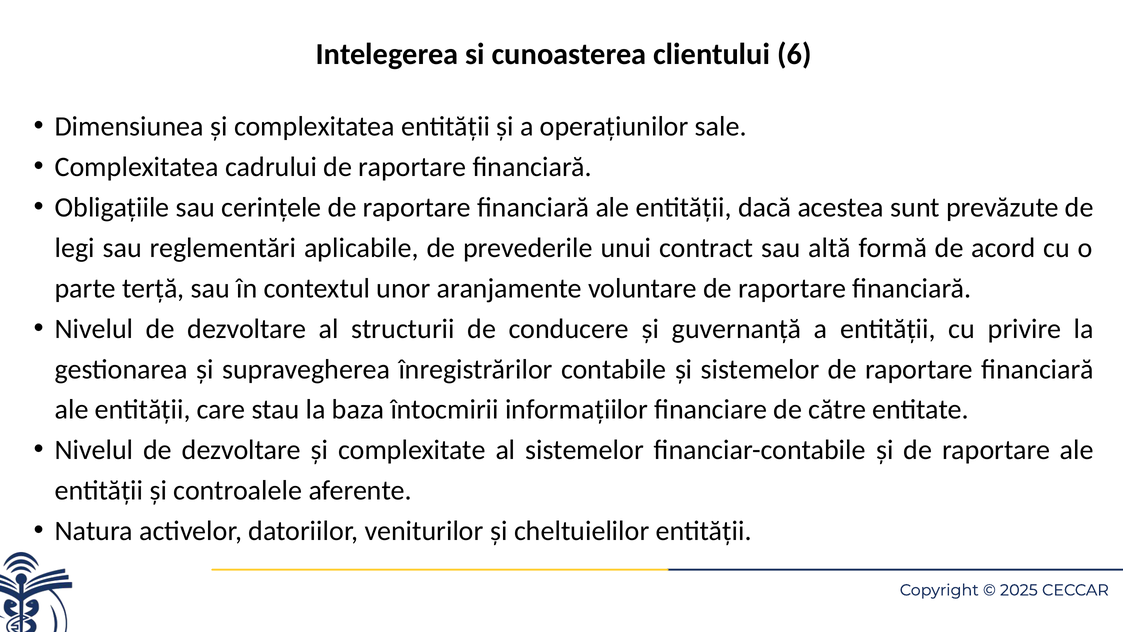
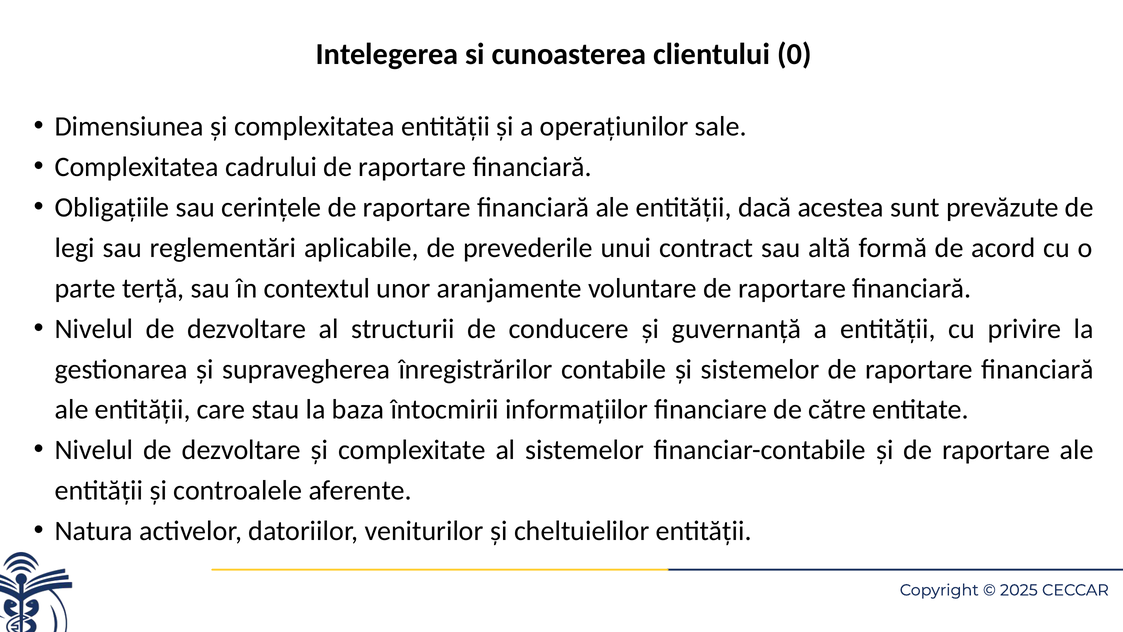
6: 6 -> 0
